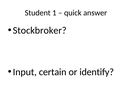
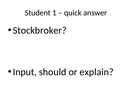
certain: certain -> should
identify: identify -> explain
